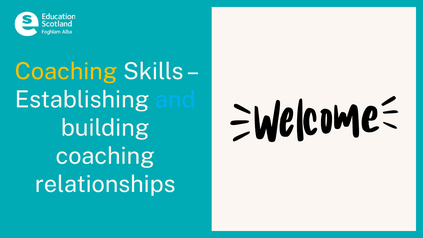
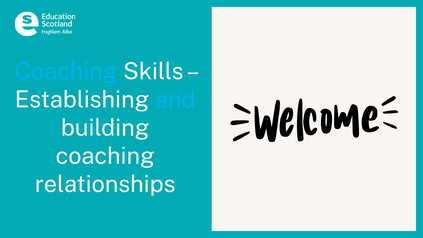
Coaching at (66, 71) colour: yellow -> light blue
